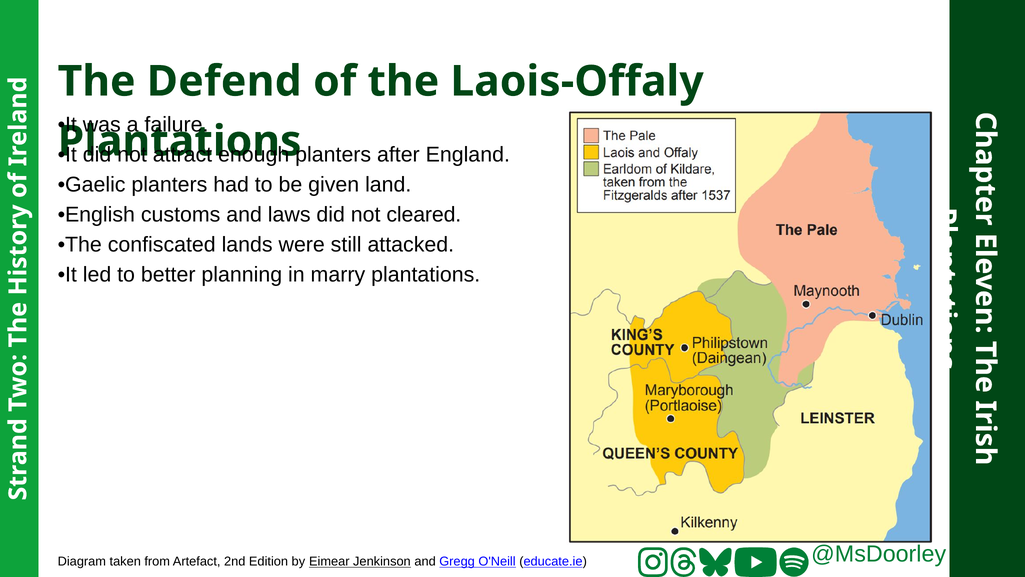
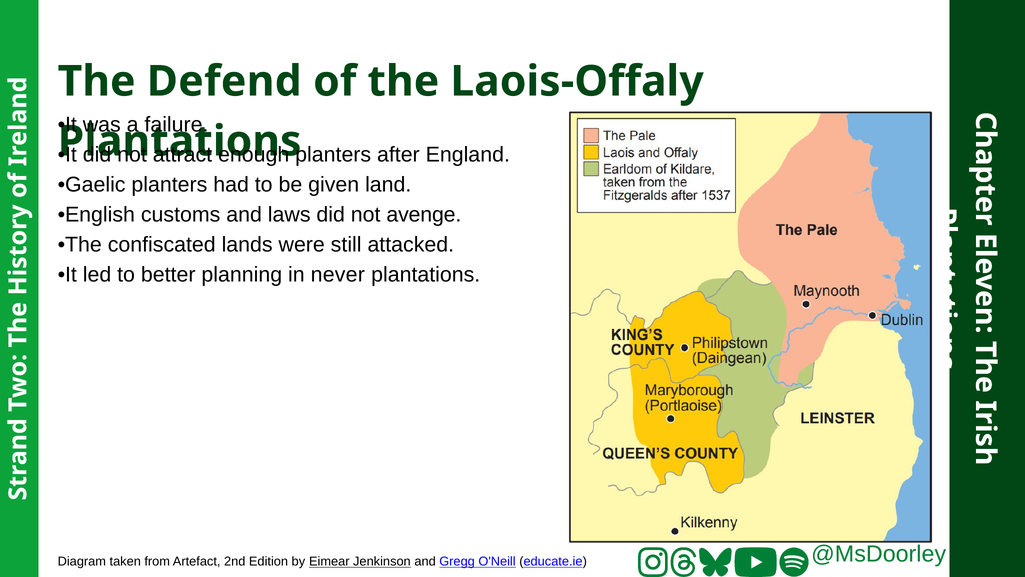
cleared: cleared -> avenge
marry: marry -> never
